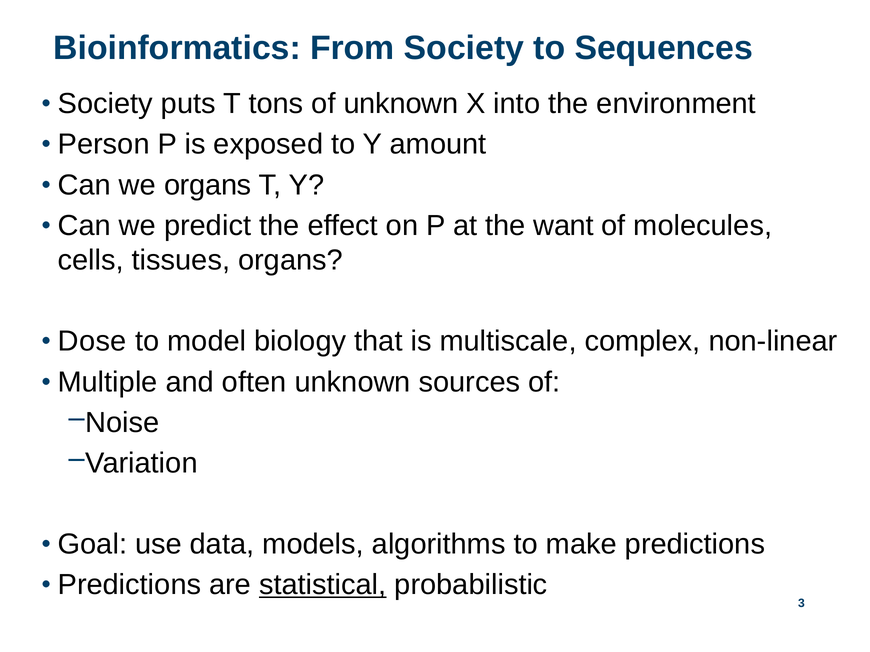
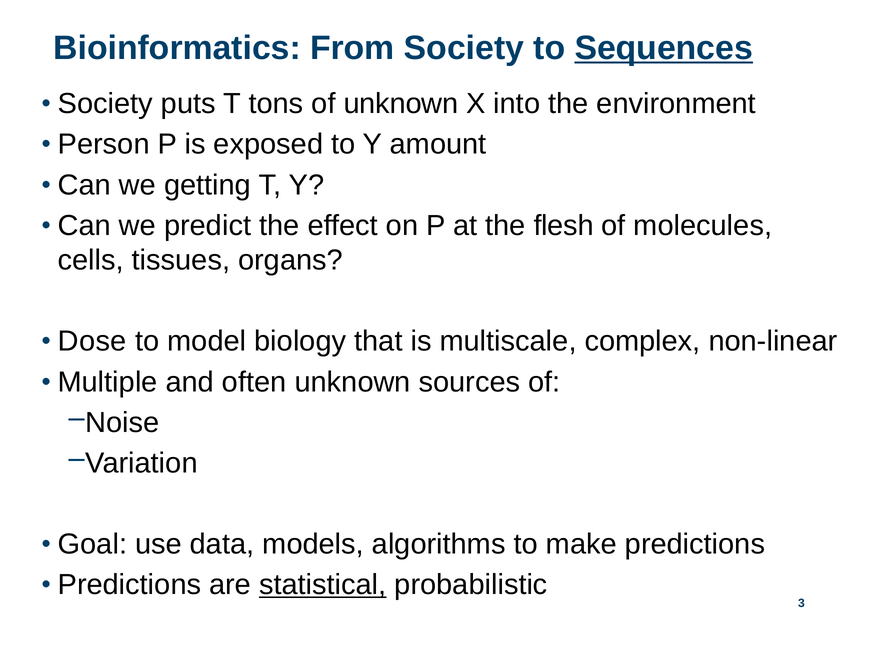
Sequences underline: none -> present
we organs: organs -> getting
want: want -> flesh
